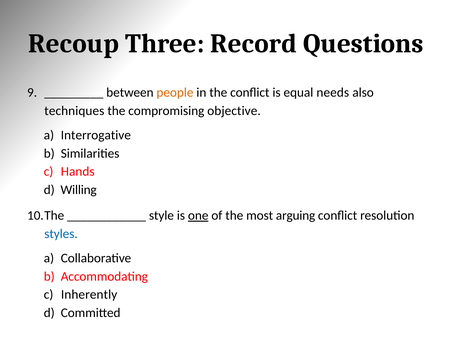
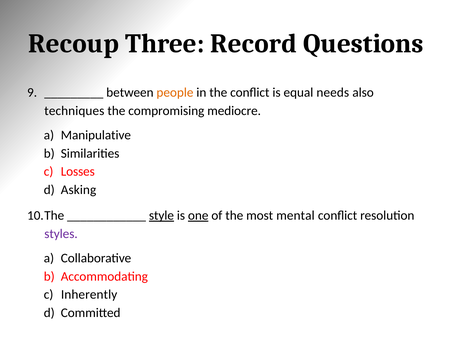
objective: objective -> mediocre
Interrogative: Interrogative -> Manipulative
Hands: Hands -> Losses
Willing: Willing -> Asking
style underline: none -> present
arguing: arguing -> mental
styles colour: blue -> purple
